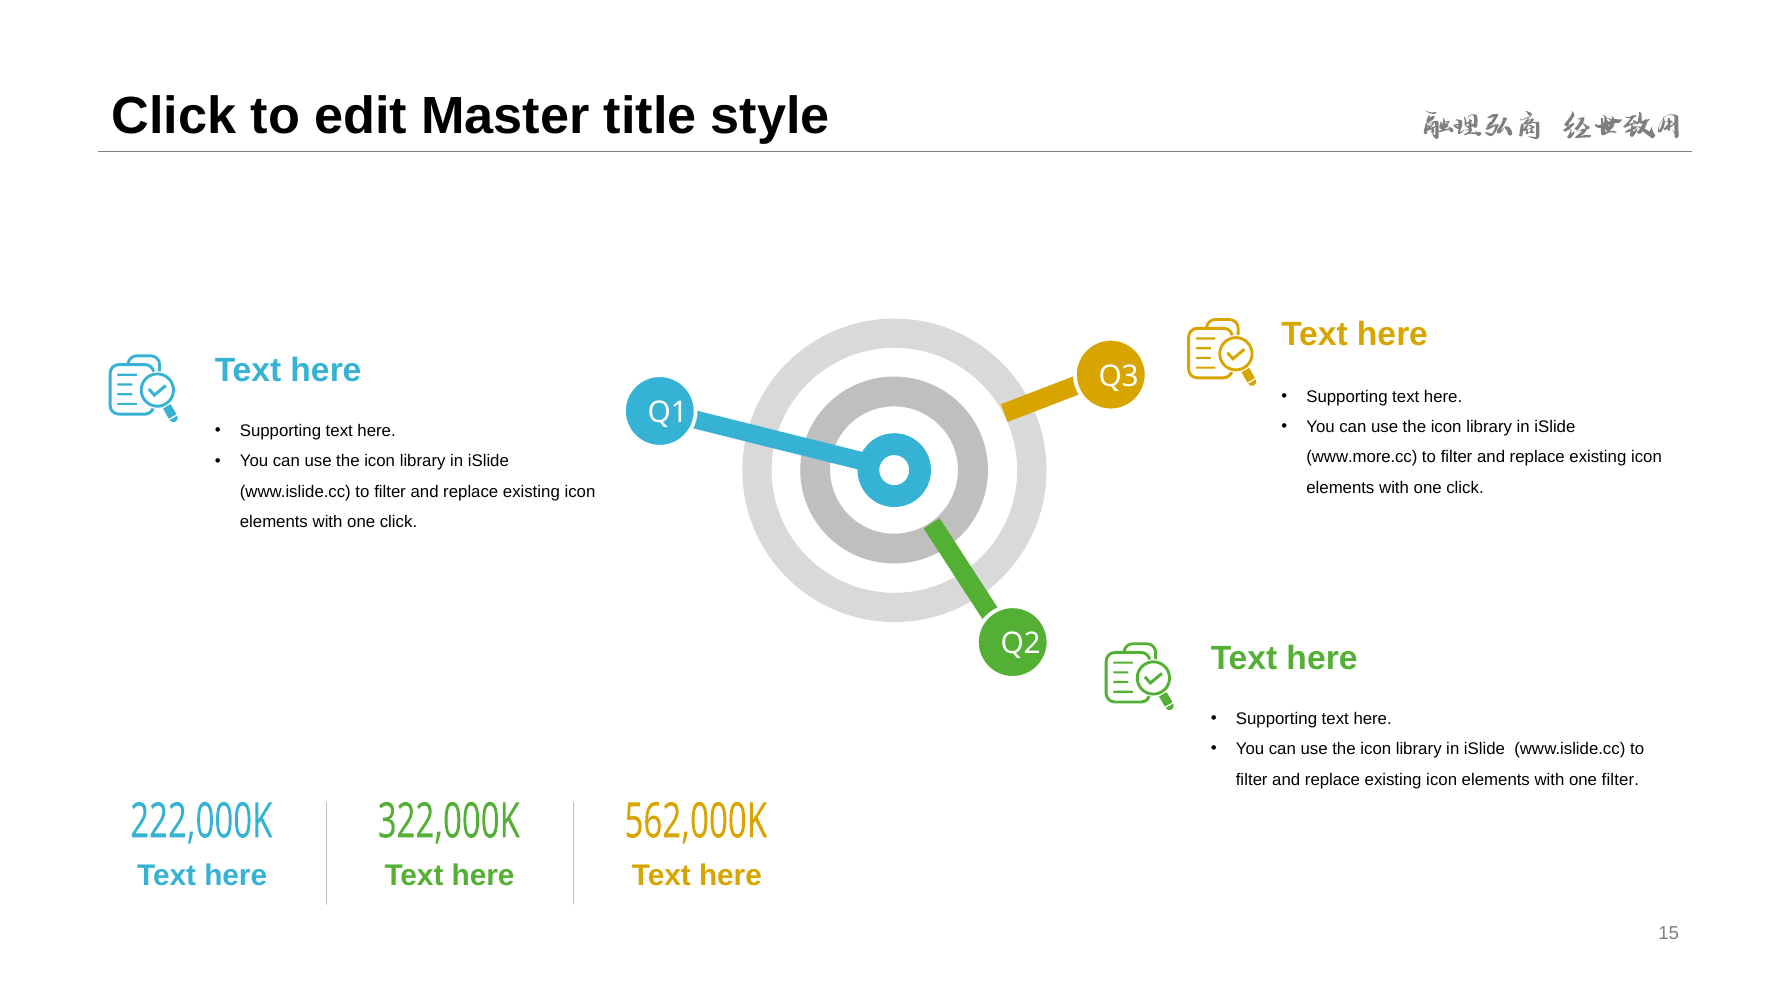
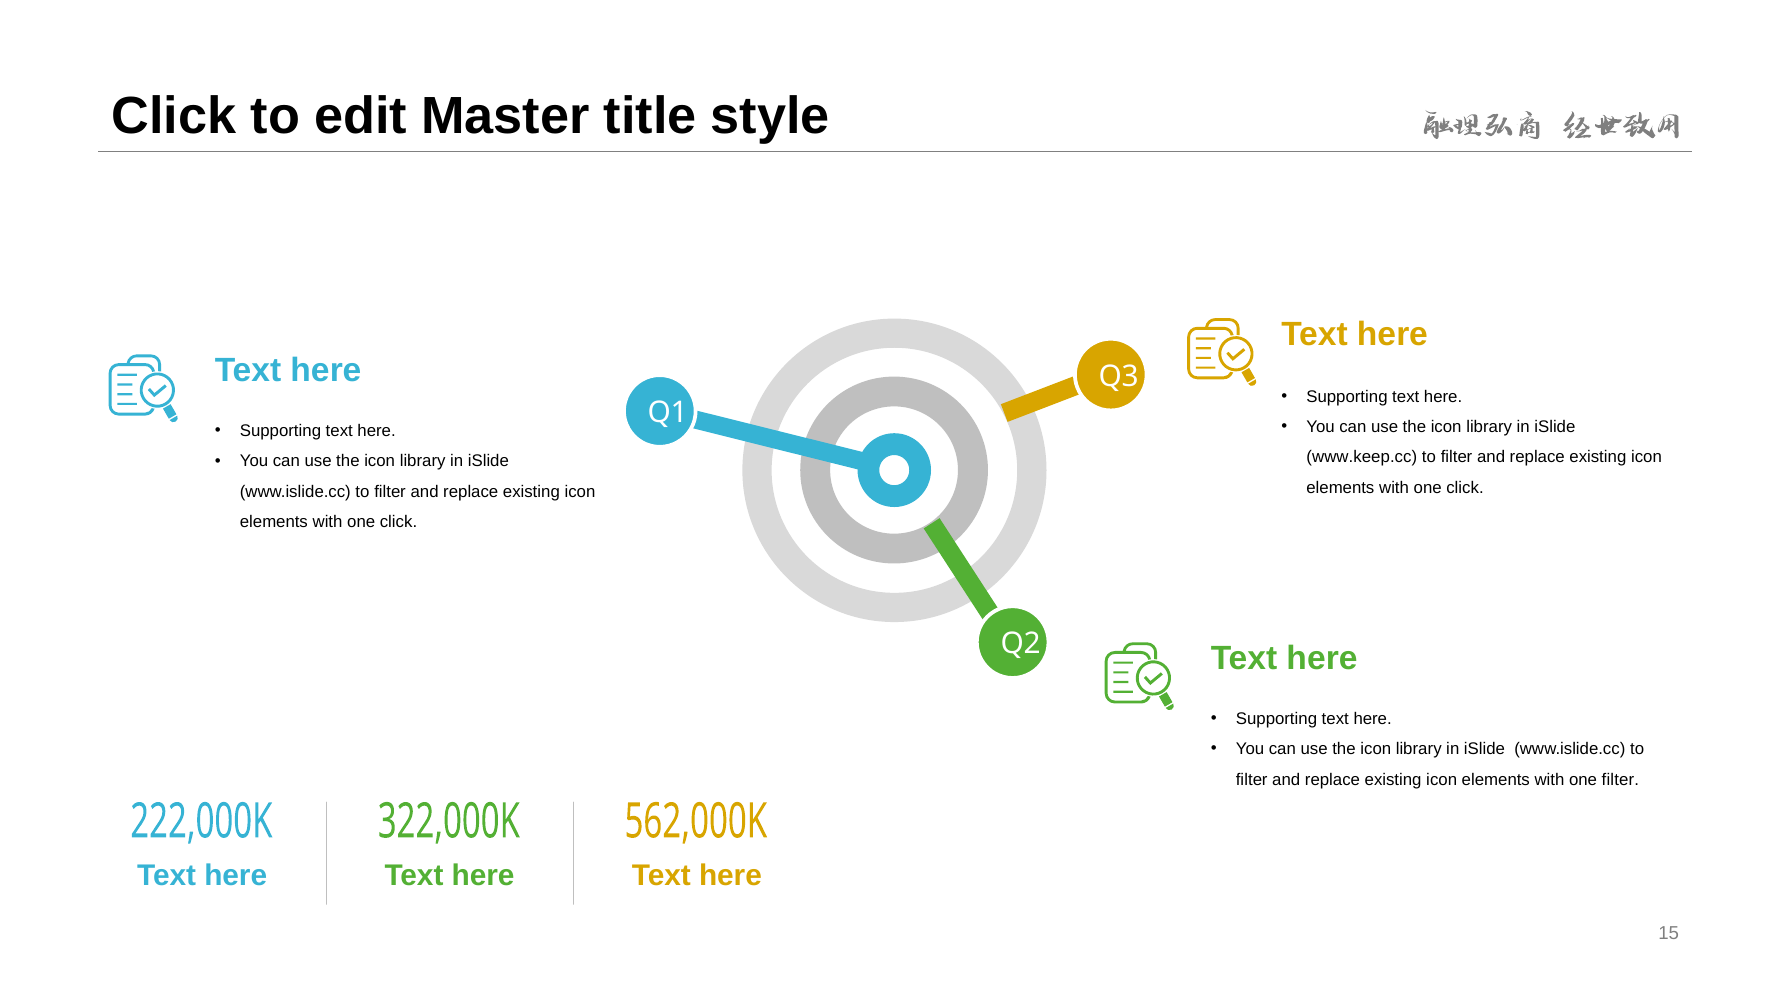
www.more.cc: www.more.cc -> www.keep.cc
